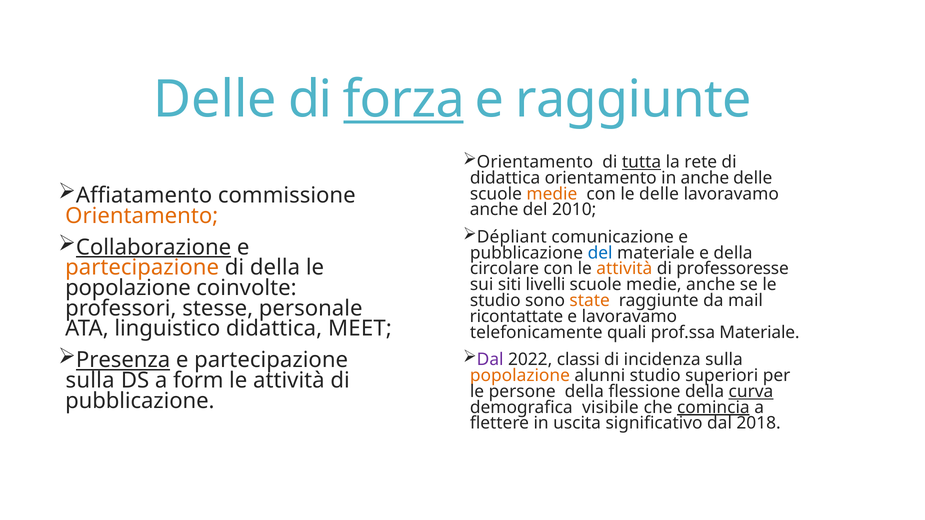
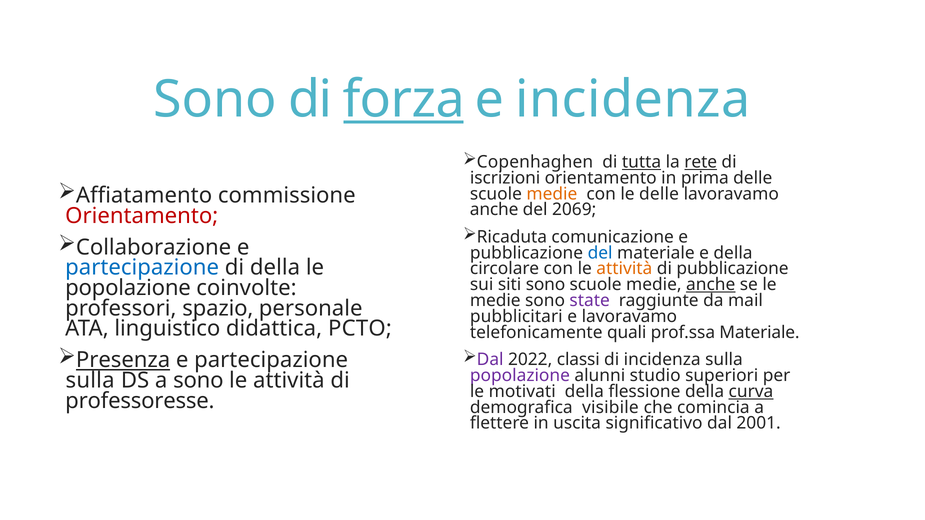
Delle at (215, 100): Delle -> Sono
e raggiunte: raggiunte -> incidenza
Orientamento at (535, 162): Orientamento -> Copenhaghen
rete underline: none -> present
didattica at (505, 178): didattica -> iscrizioni
in anche: anche -> prima
2010: 2010 -> 2069
Orientamento at (142, 216) colour: orange -> red
Dépliant: Dépliant -> Ricaduta
Collaborazione underline: present -> none
partecipazione at (142, 268) colour: orange -> blue
di professoresse: professoresse -> pubblicazione
siti livelli: livelli -> sono
anche at (711, 285) underline: none -> present
studio at (495, 301): studio -> medie
state colour: orange -> purple
stesse: stesse -> spazio
ricontattate: ricontattate -> pubblicitari
MEET: MEET -> PCTO
popolazione at (520, 376) colour: orange -> purple
a form: form -> sono
persone: persone -> motivati
pubblicazione at (140, 401): pubblicazione -> professoresse
comincia underline: present -> none
2018: 2018 -> 2001
